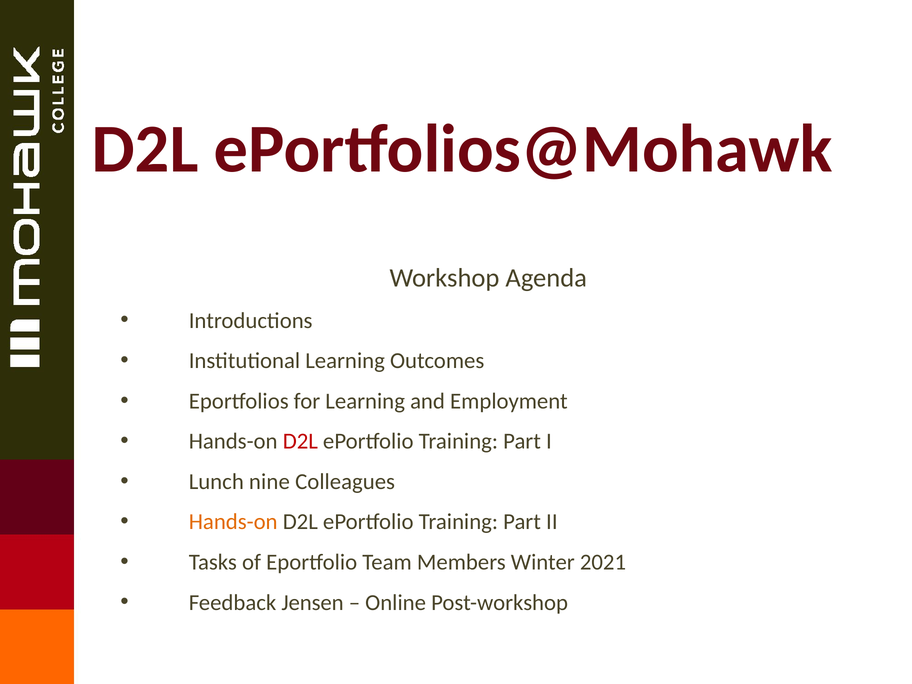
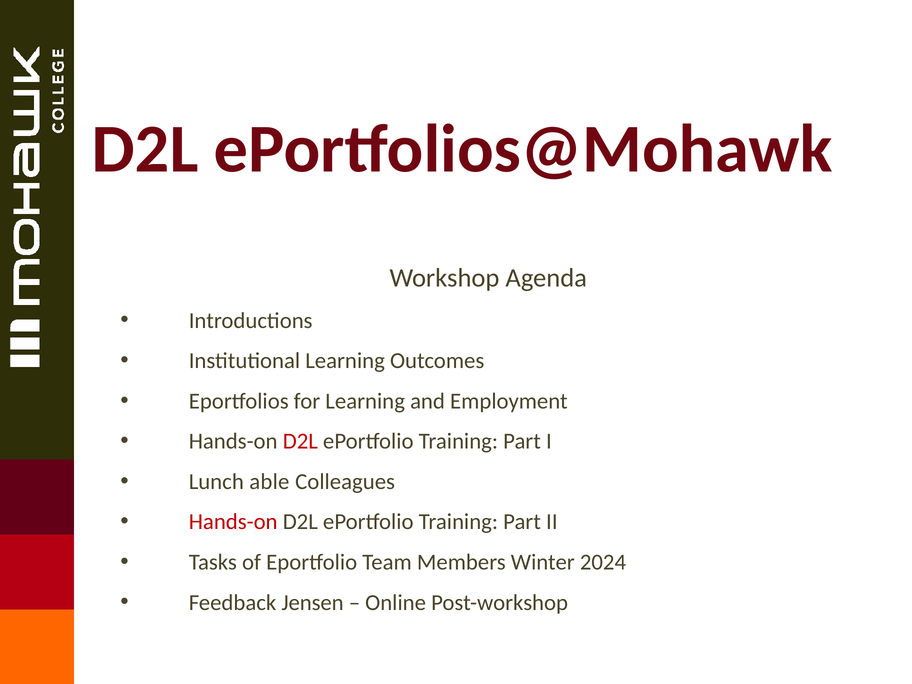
nine: nine -> able
Hands-on at (233, 522) colour: orange -> red
2021: 2021 -> 2024
